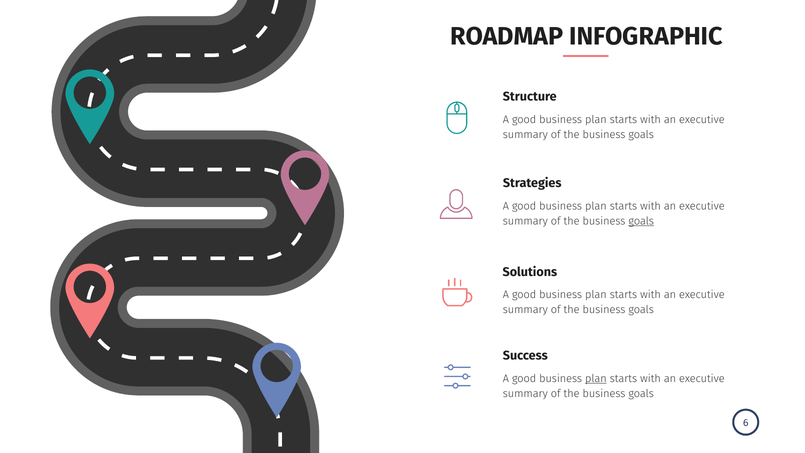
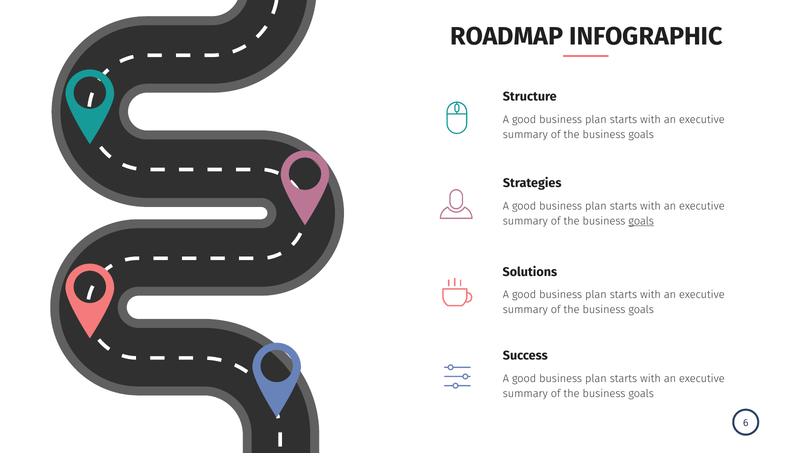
plan at (596, 379) underline: present -> none
